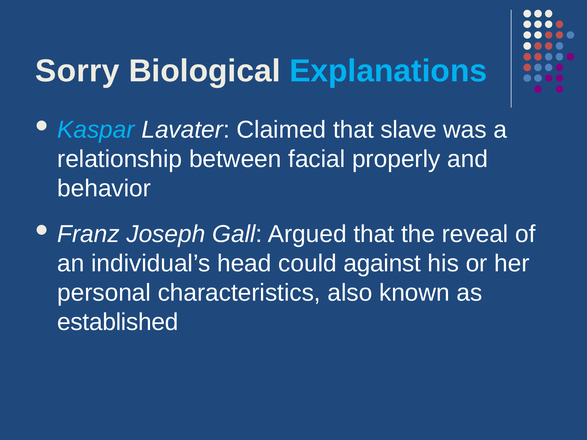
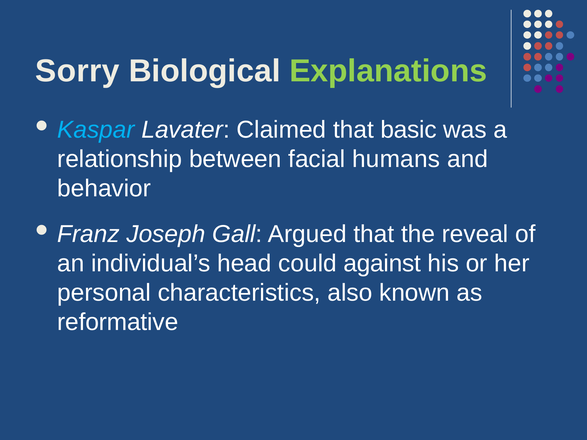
Explanations colour: light blue -> light green
slave: slave -> basic
properly: properly -> humans
established: established -> reformative
